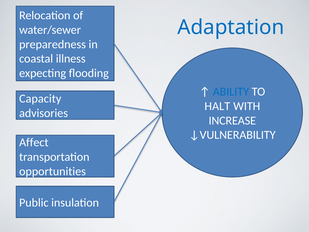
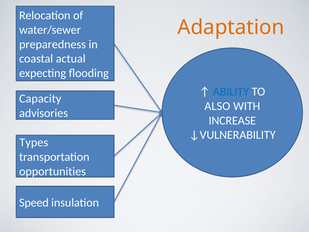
Adaptation colour: blue -> orange
illness: illness -> actual
HALT: HALT -> ALSO
Affect: Affect -> Types
Public: Public -> Speed
